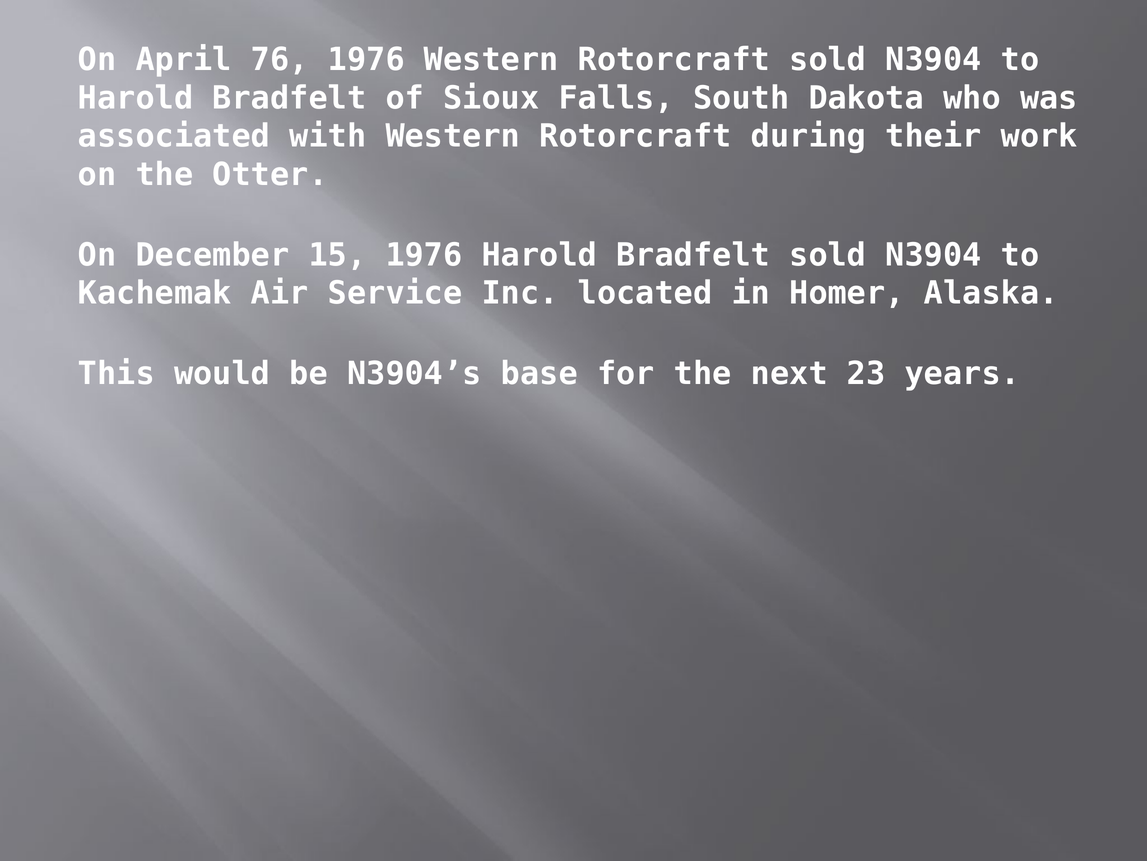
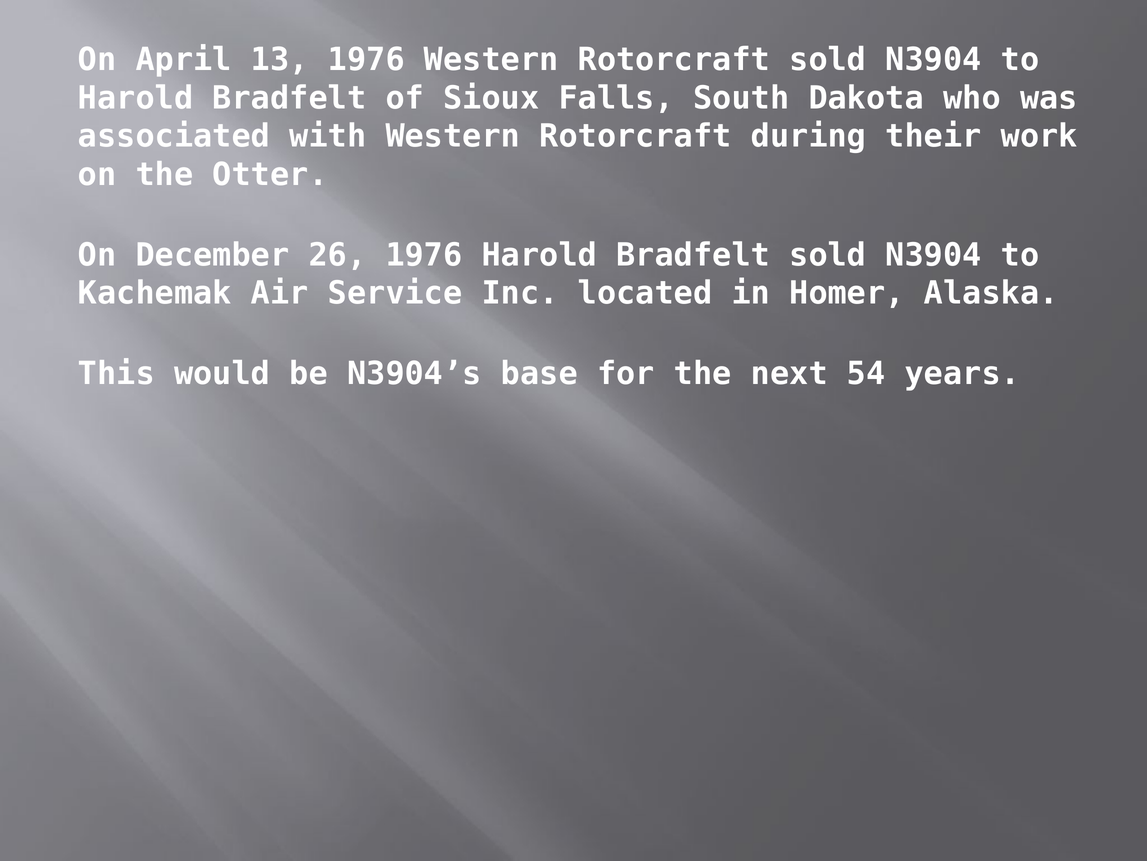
76: 76 -> 13
15: 15 -> 26
23: 23 -> 54
